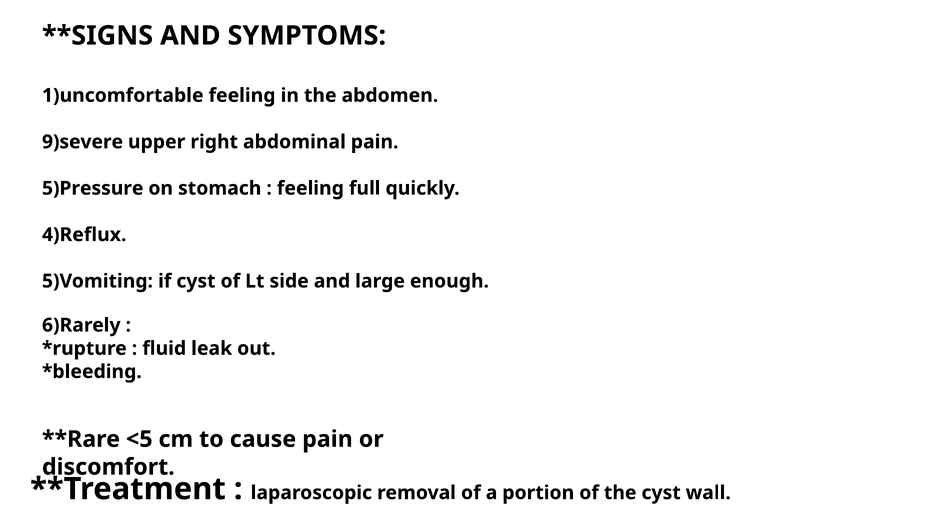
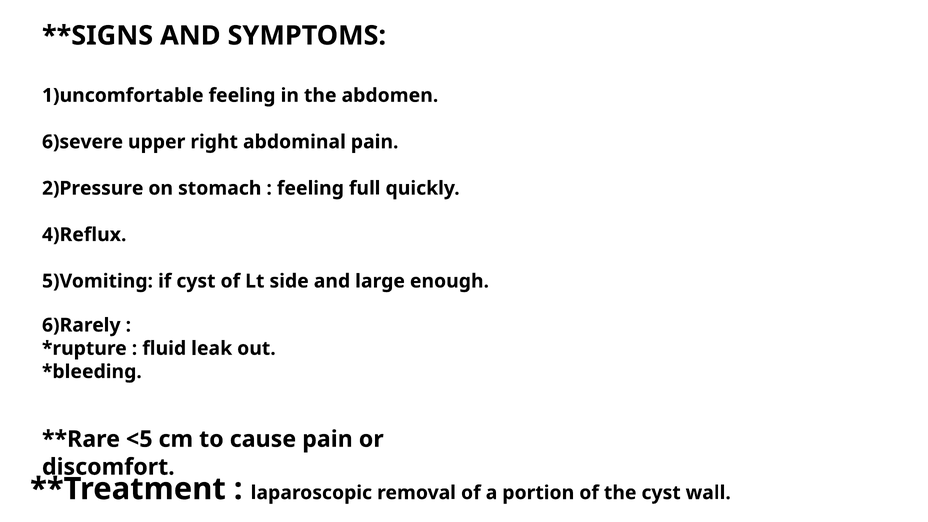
9)severe: 9)severe -> 6)severe
5)Pressure: 5)Pressure -> 2)Pressure
